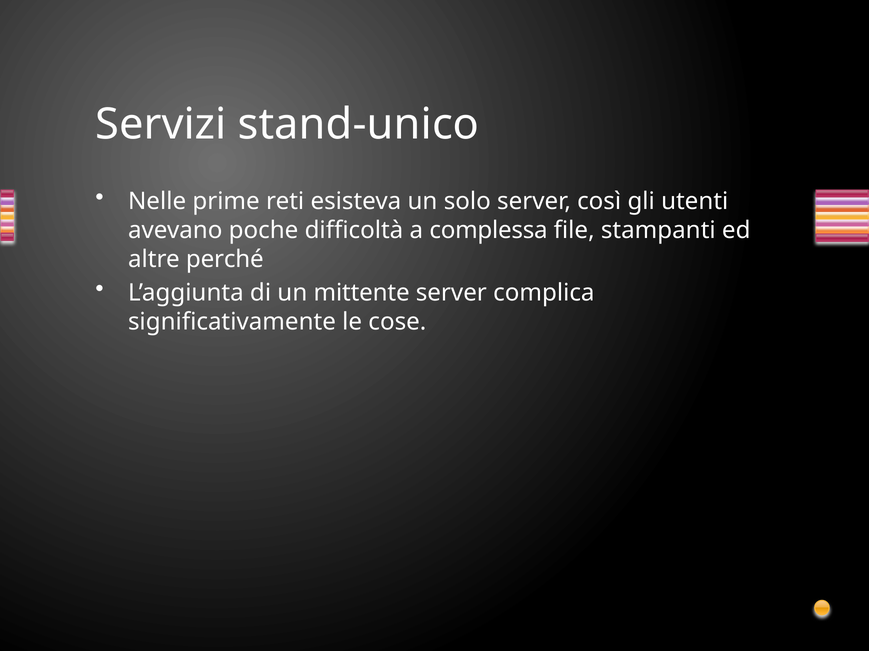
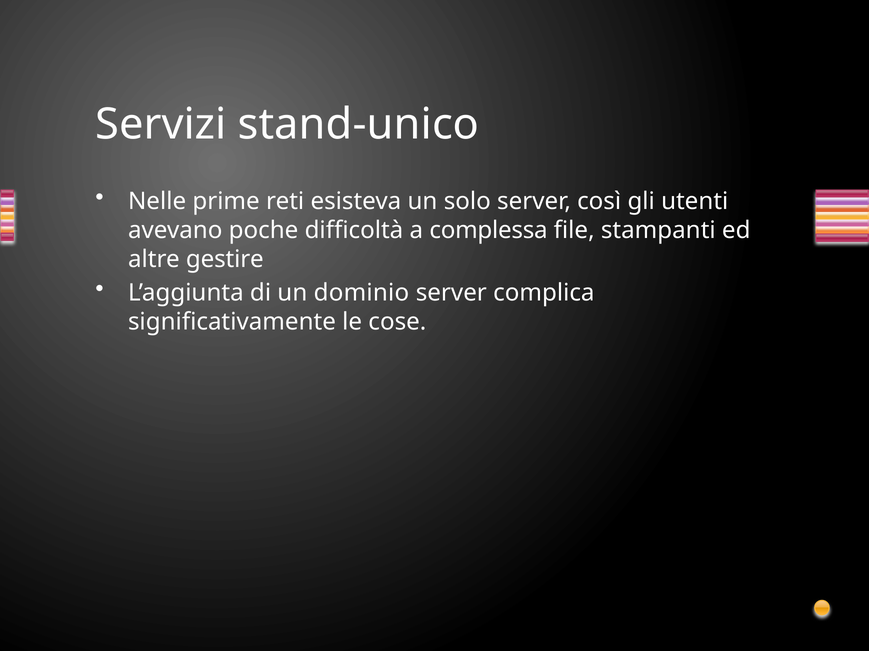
perché: perché -> gestire
mittente: mittente -> dominio
